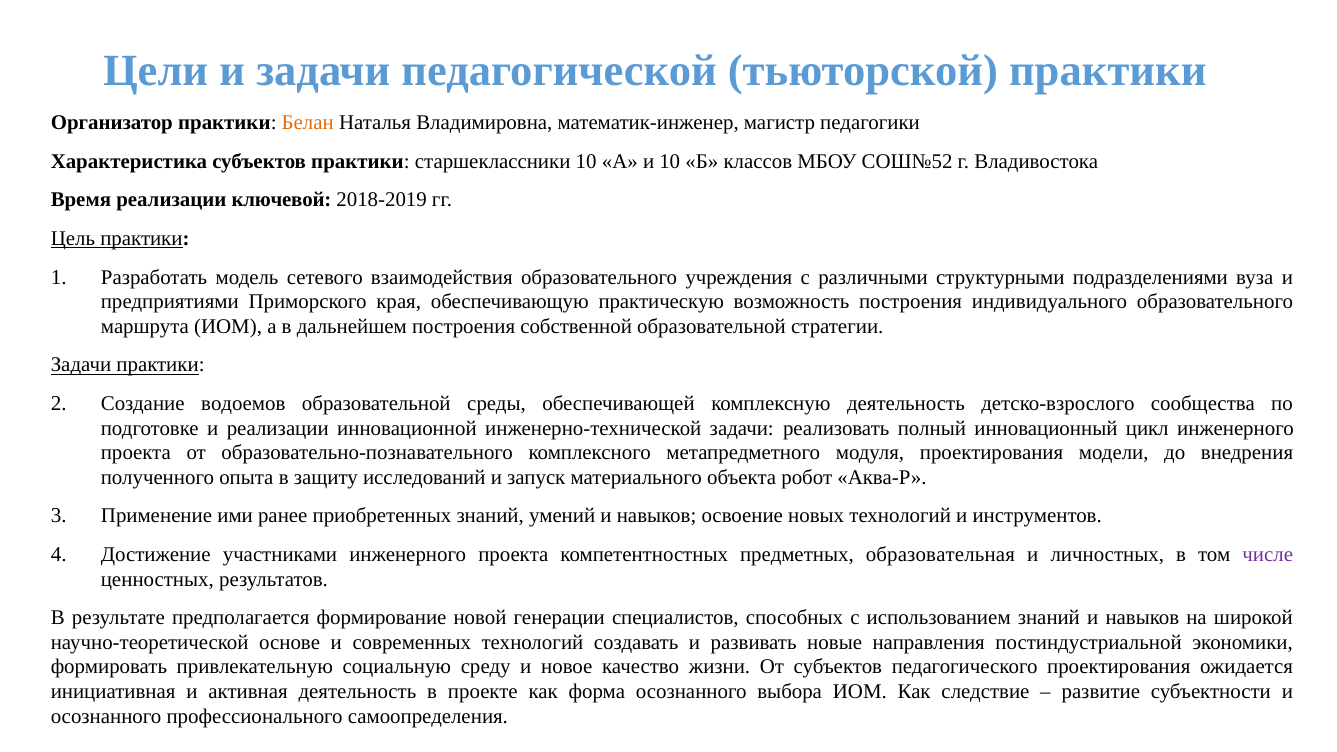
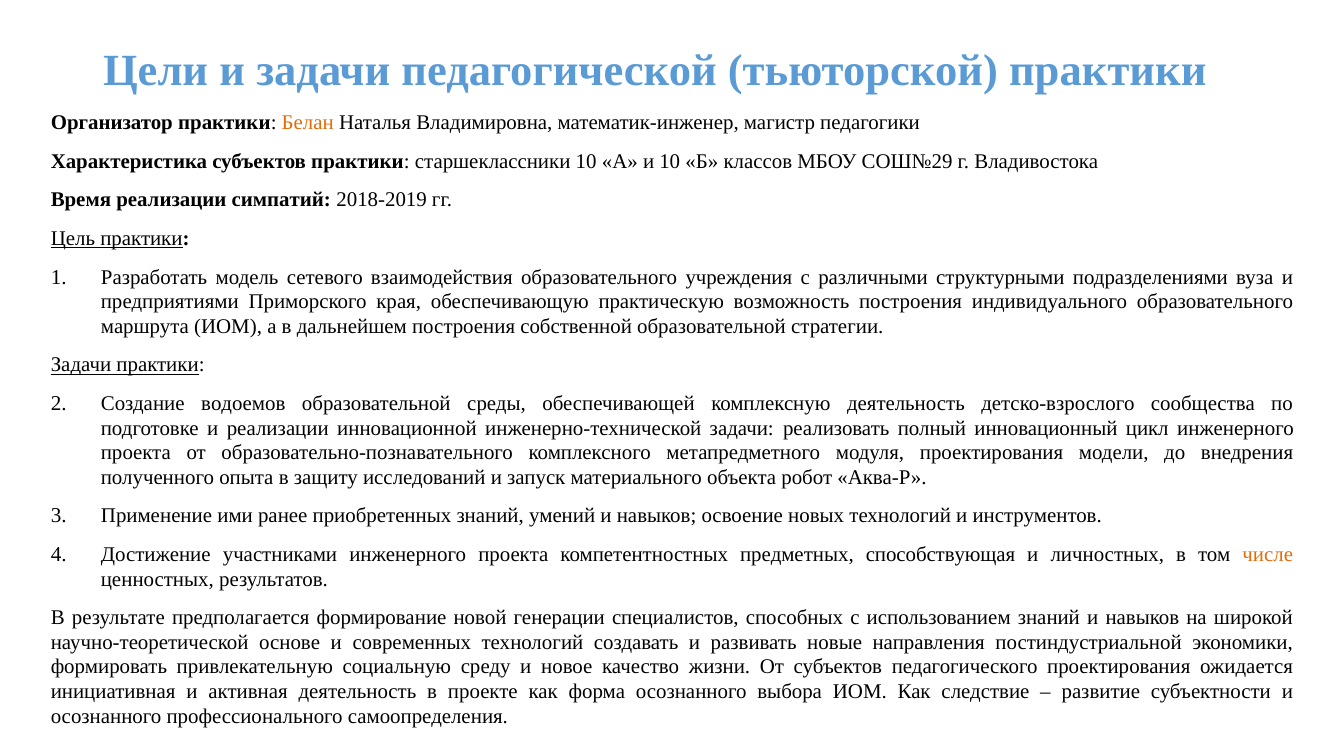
СОШ№52: СОШ№52 -> СОШ№29
ключевой: ключевой -> симпатий
образовательная: образовательная -> способствующая
числе colour: purple -> orange
